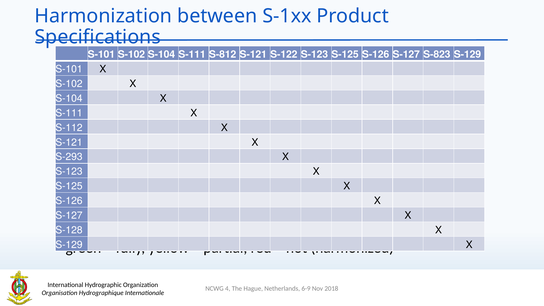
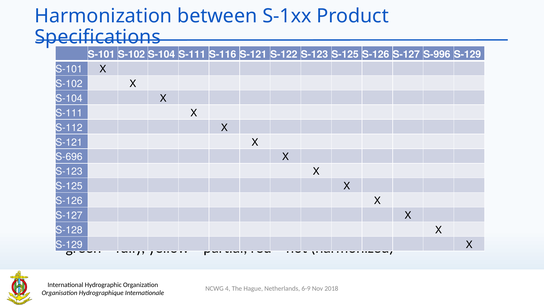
S-812: S-812 -> S-116
S-823: S-823 -> S-996
S-293: S-293 -> S-696
